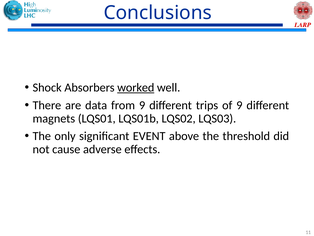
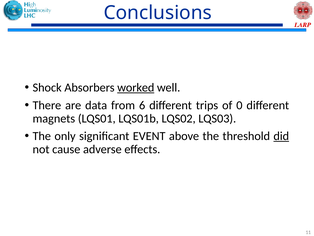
from 9: 9 -> 6
of 9: 9 -> 0
did underline: none -> present
